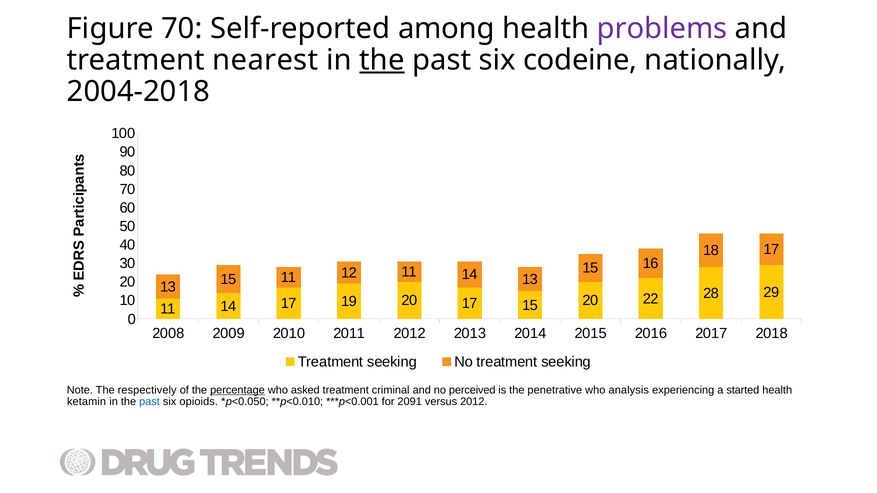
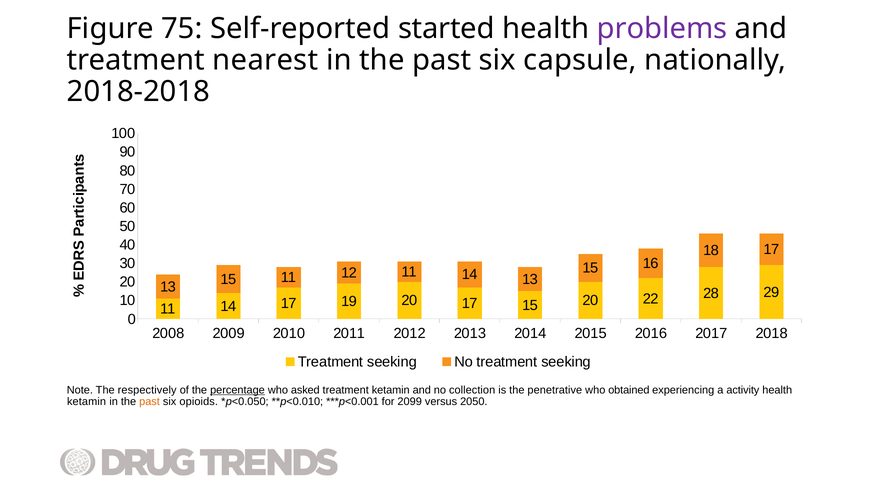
Figure 70: 70 -> 75
among: among -> started
the at (382, 60) underline: present -> none
codeine: codeine -> capsule
2004-2018: 2004-2018 -> 2018-2018
treatment criminal: criminal -> ketamin
perceived: perceived -> collection
analysis: analysis -> obtained
started: started -> activity
past at (150, 402) colour: blue -> orange
2091: 2091 -> 2099
versus 2012: 2012 -> 2050
